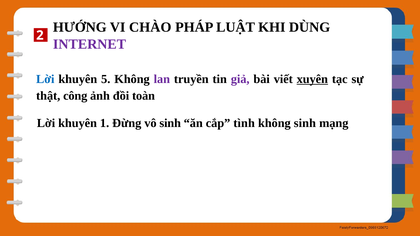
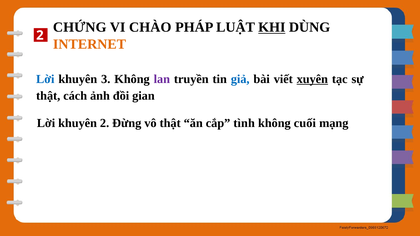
HƯỚNG: HƯỚNG -> CHỨNG
KHI underline: none -> present
INTERNET colour: purple -> orange
5: 5 -> 3
giả colour: purple -> blue
công: công -> cách
toàn: toàn -> gian
khuyên 1: 1 -> 2
vô sinh: sinh -> thật
không sinh: sinh -> cuối
